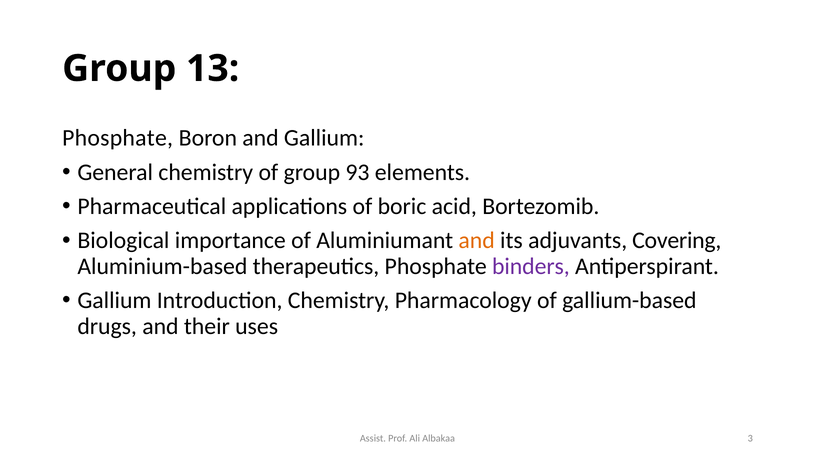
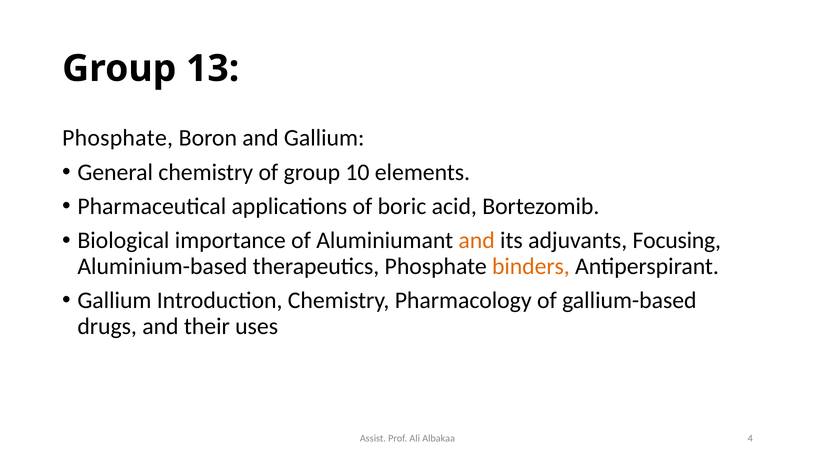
93: 93 -> 10
Covering: Covering -> Focusing
binders colour: purple -> orange
3: 3 -> 4
